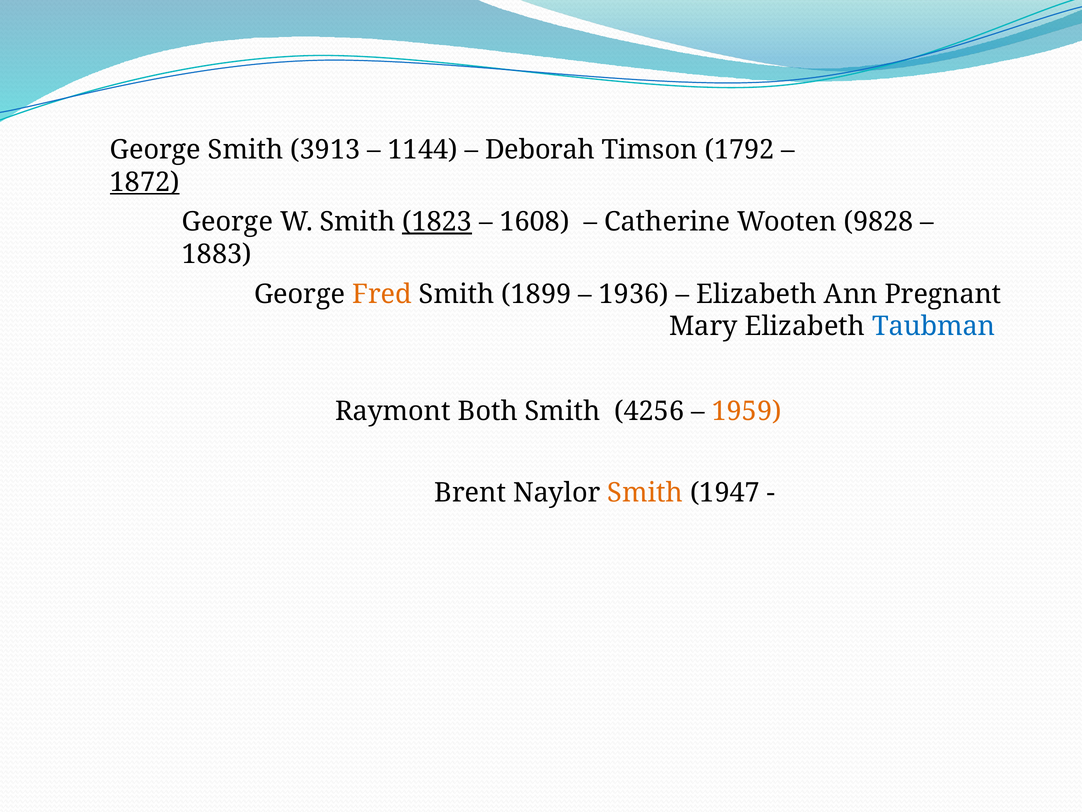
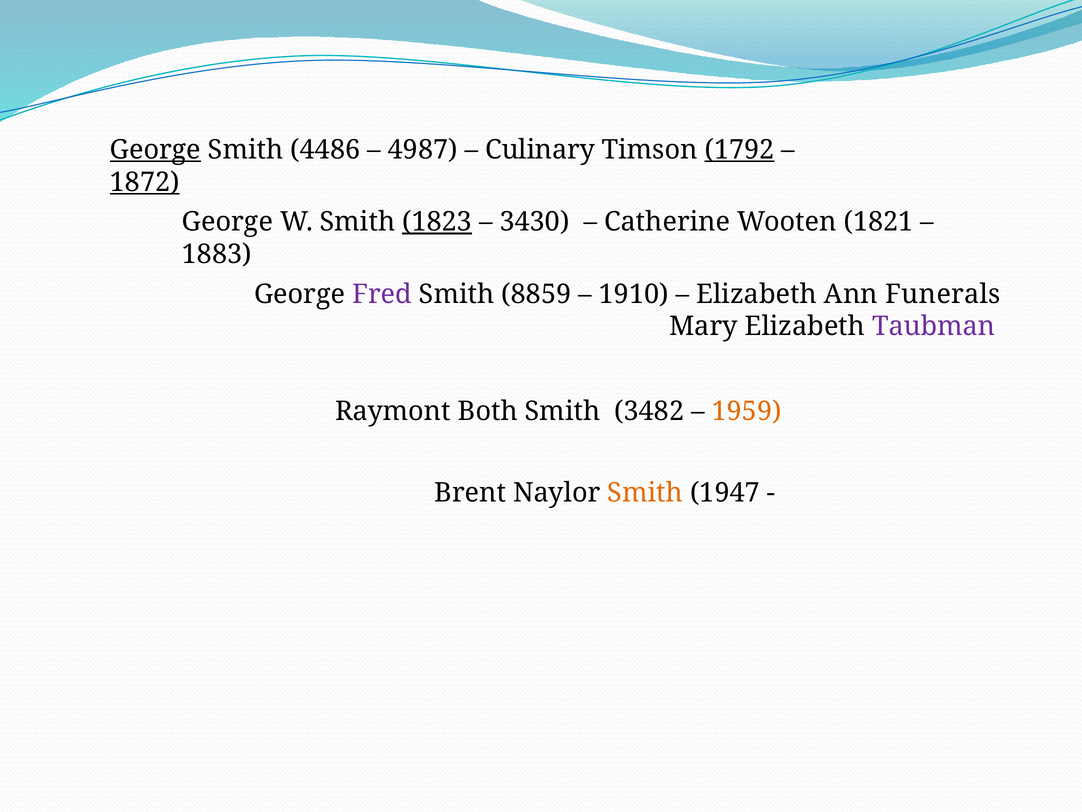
George at (155, 150) underline: none -> present
3913: 3913 -> 4486
1144: 1144 -> 4987
Deborah: Deborah -> Culinary
1792 underline: none -> present
1608: 1608 -> 3430
9828: 9828 -> 1821
Fred colour: orange -> purple
1899: 1899 -> 8859
1936: 1936 -> 1910
Pregnant: Pregnant -> Funerals
Taubman colour: blue -> purple
4256: 4256 -> 3482
